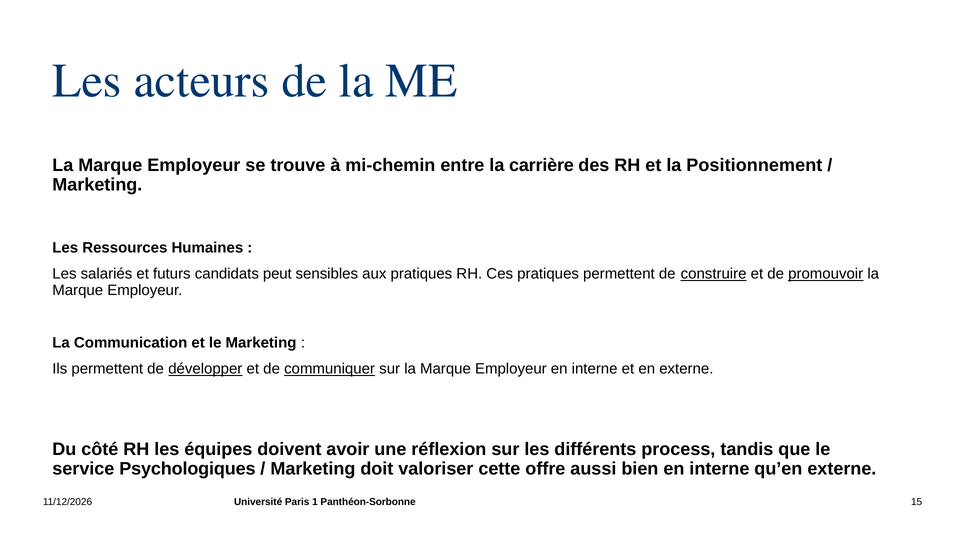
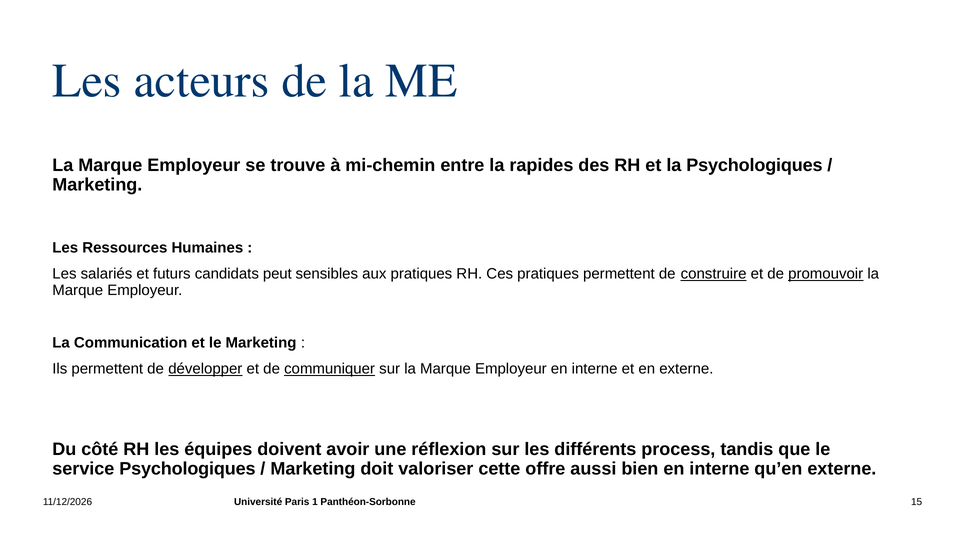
carrière: carrière -> rapides
la Positionnement: Positionnement -> Psychologiques
